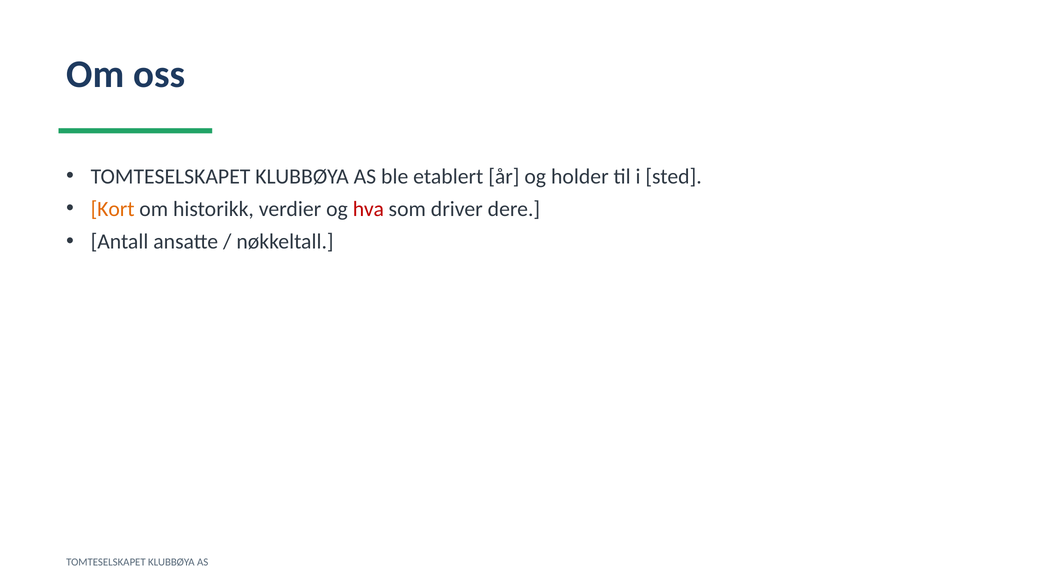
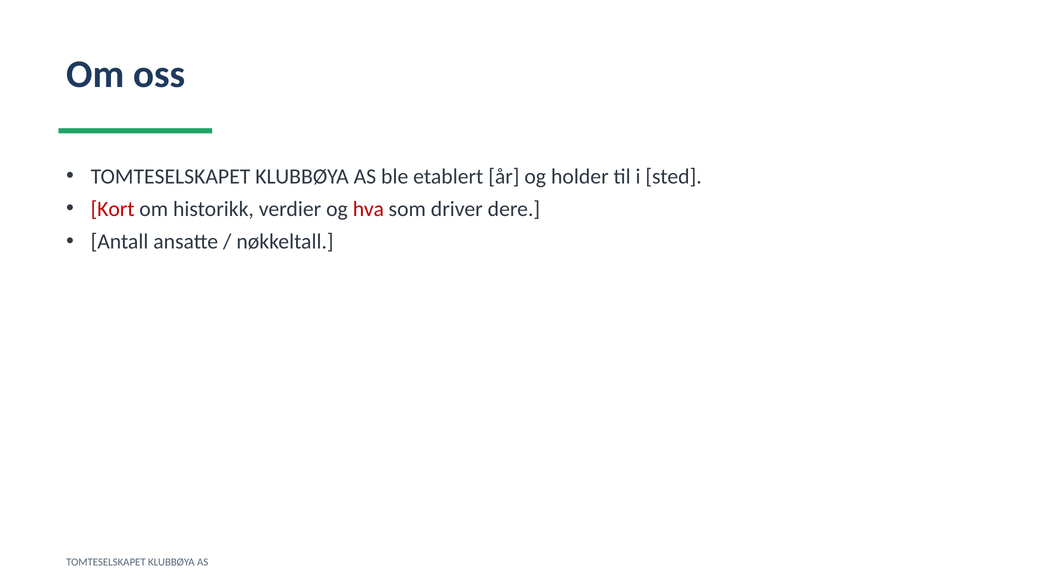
Kort colour: orange -> red
